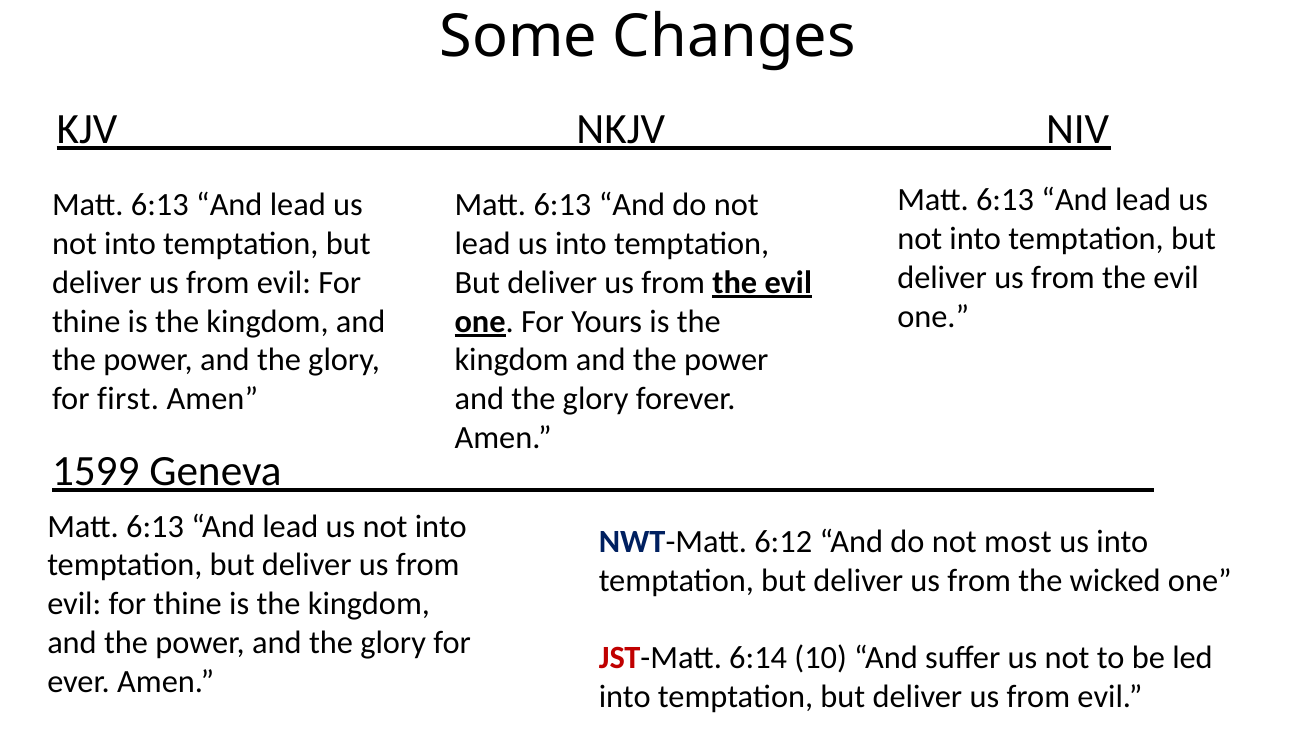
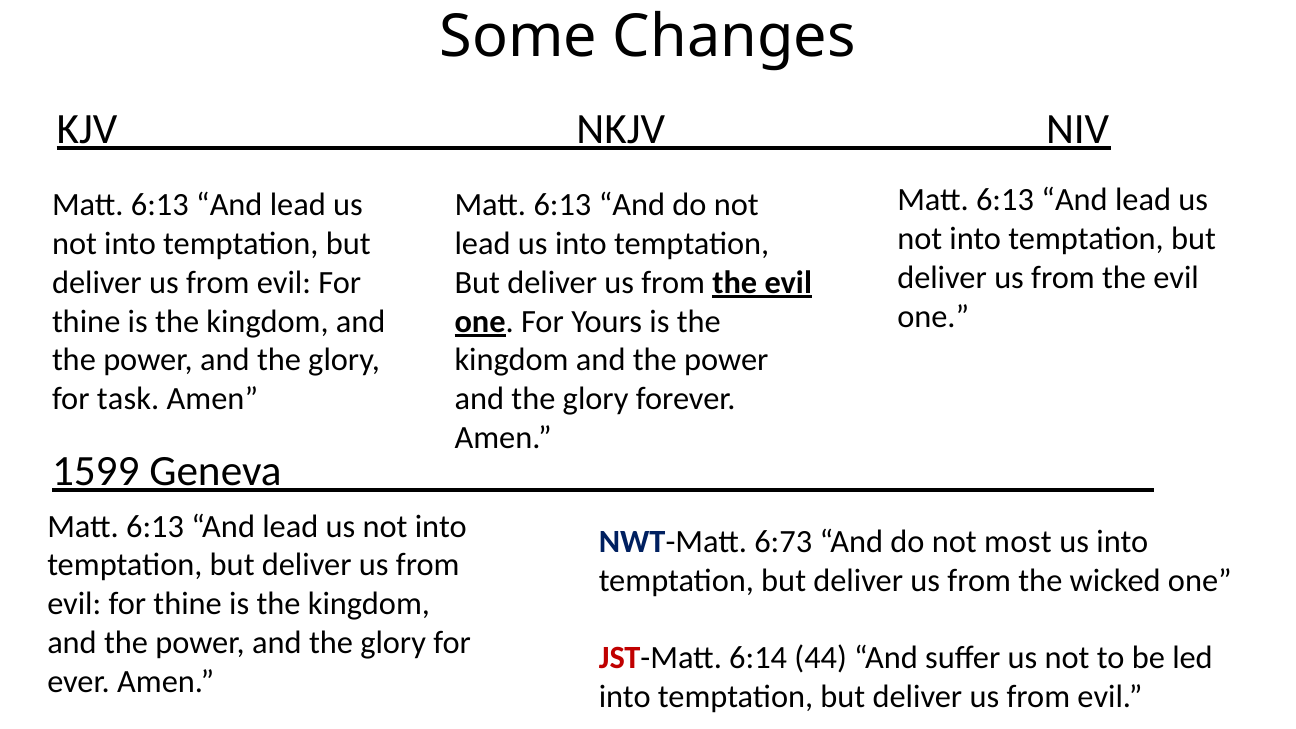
first: first -> task
6:12: 6:12 -> 6:73
10: 10 -> 44
